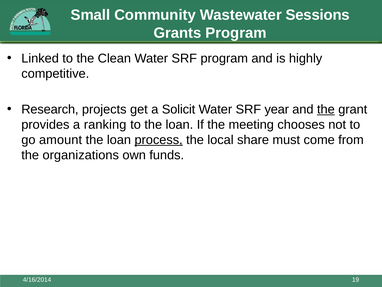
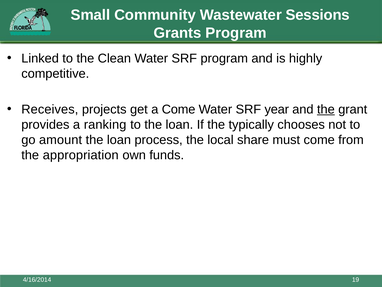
Research: Research -> Receives
a Solicit: Solicit -> Come
meeting: meeting -> typically
process underline: present -> none
organizations: organizations -> appropriation
